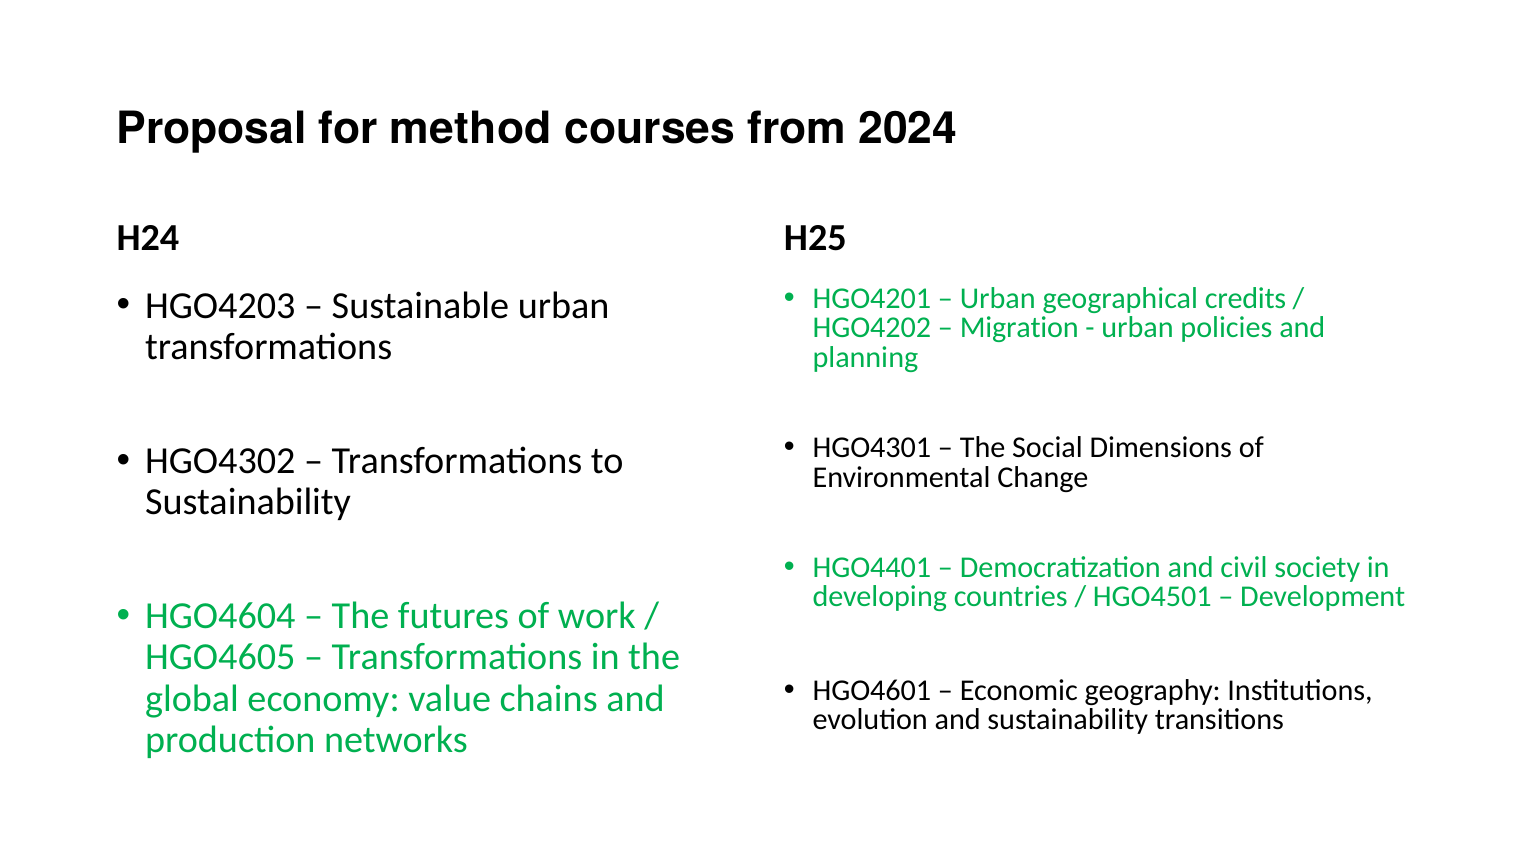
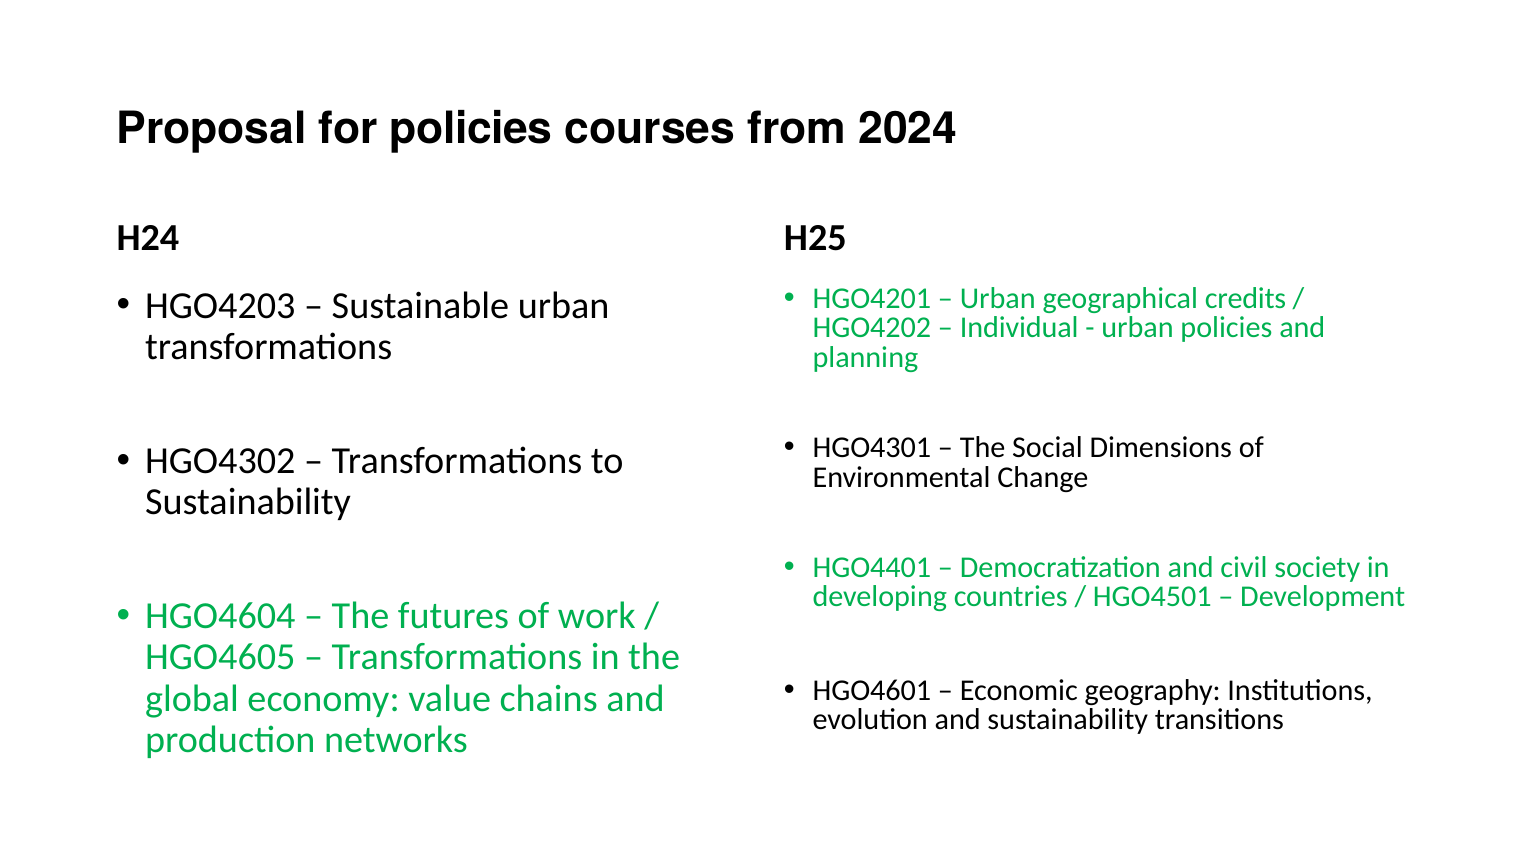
for method: method -> policies
Migration: Migration -> Individual
